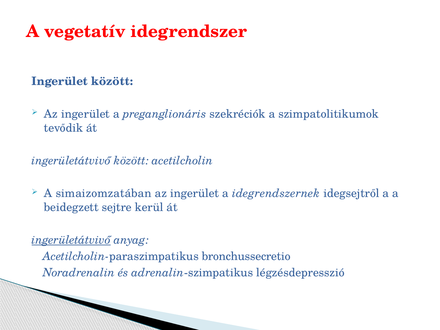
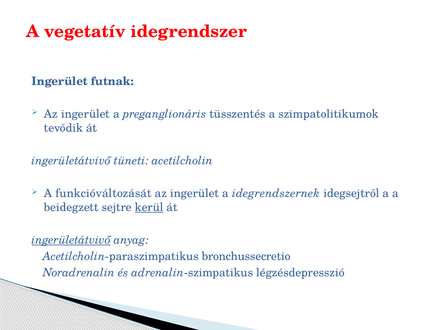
Ingerület között: között -> futnak
szekréciók: szekréciók -> tüsszentés
ingerületátvivő között: között -> tüneti
simaizomzatában: simaizomzatában -> funkcióváltozását
kerül underline: none -> present
